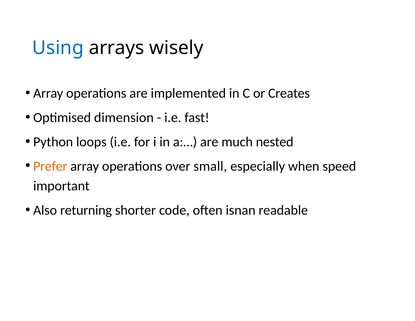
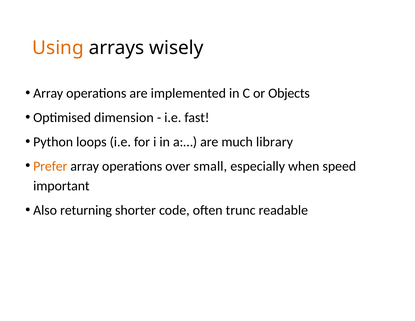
Using colour: blue -> orange
Creates: Creates -> Objects
nested: nested -> library
isnan: isnan -> trunc
